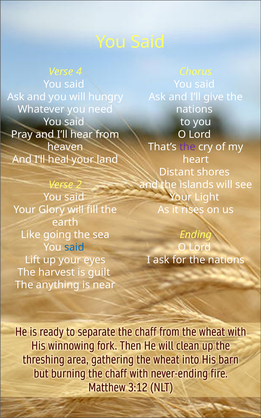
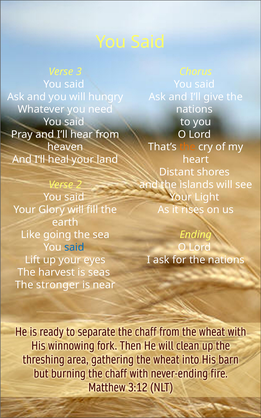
4: 4 -> 3
the at (187, 147) colour: purple -> orange
guilt: guilt -> seas
anything: anything -> stronger
